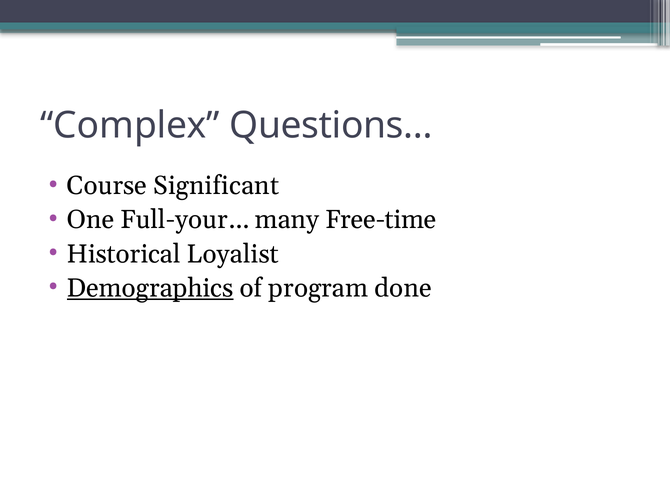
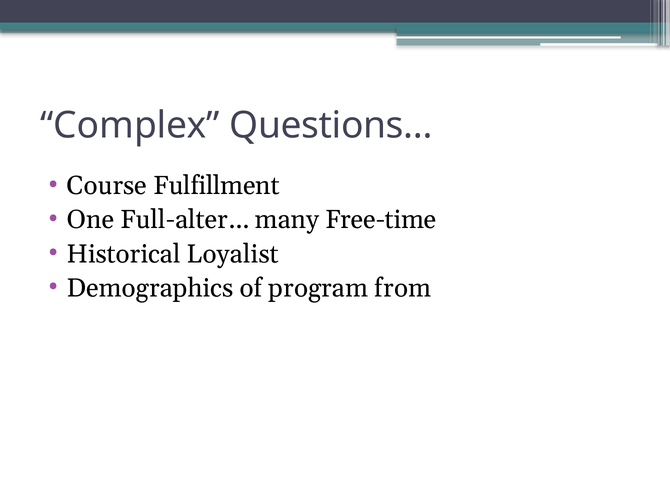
Significant: Significant -> Fulfillment
Full-your…: Full-your… -> Full-alter…
Demographics underline: present -> none
done: done -> from
